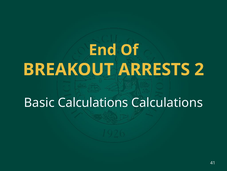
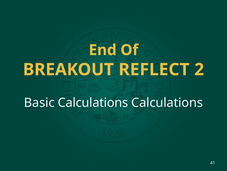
ARRESTS: ARRESTS -> REFLECT
